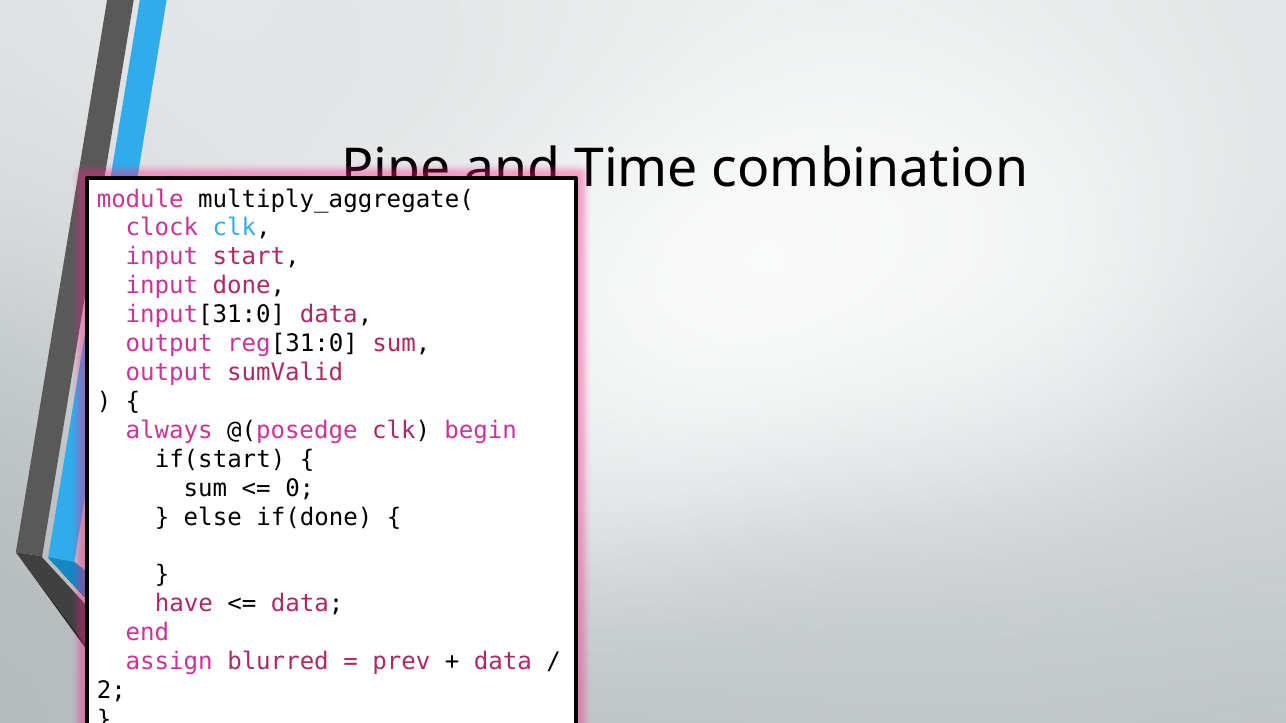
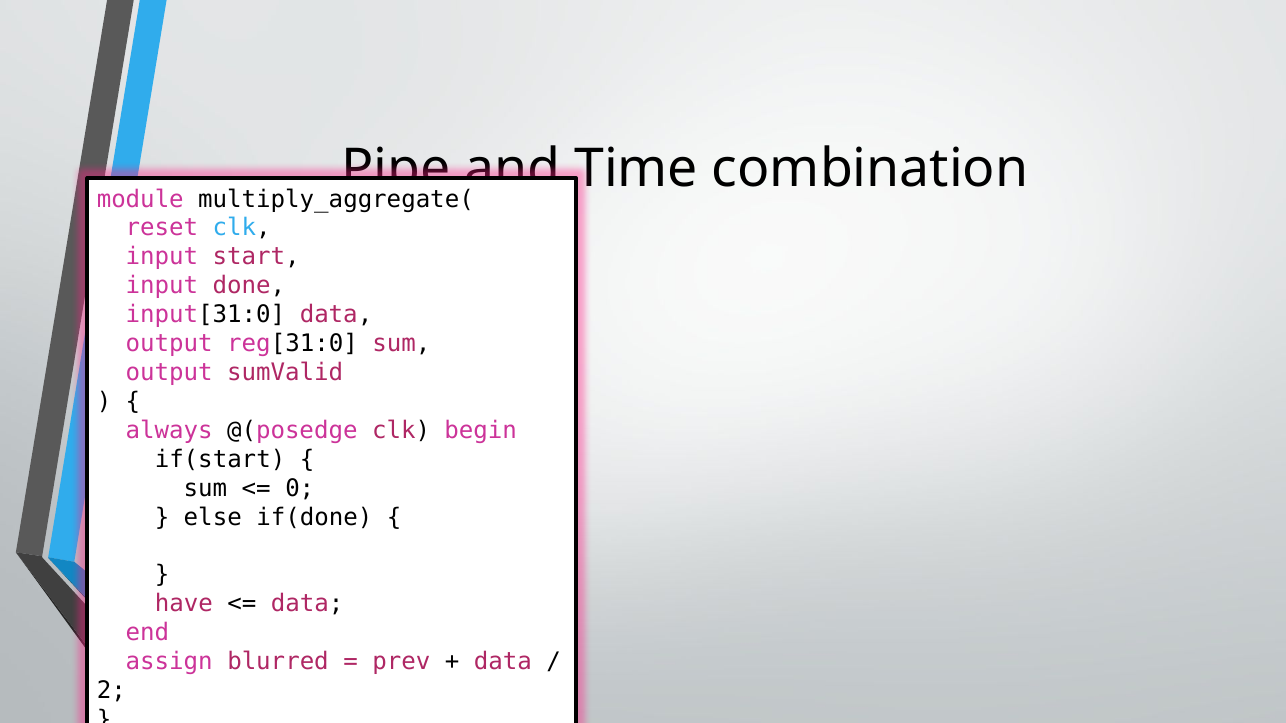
clock: clock -> reset
